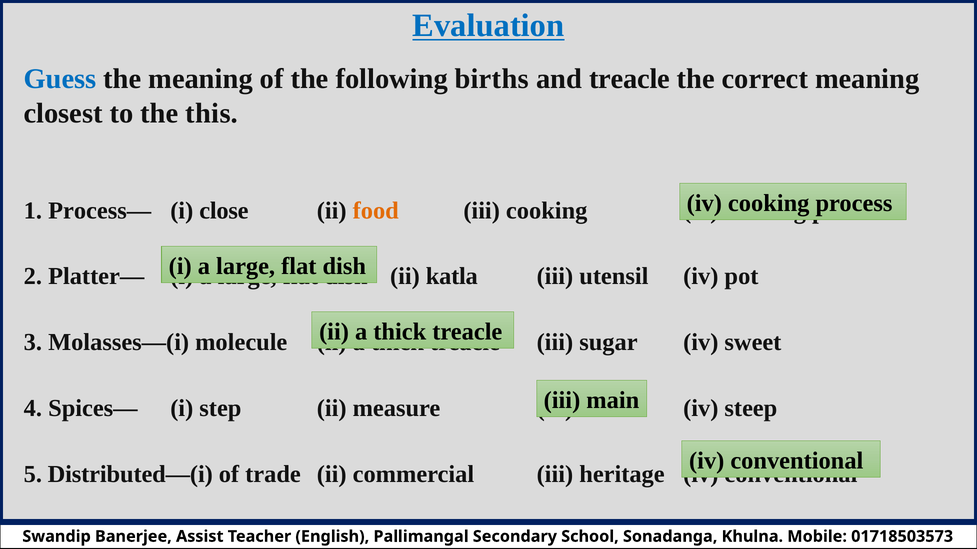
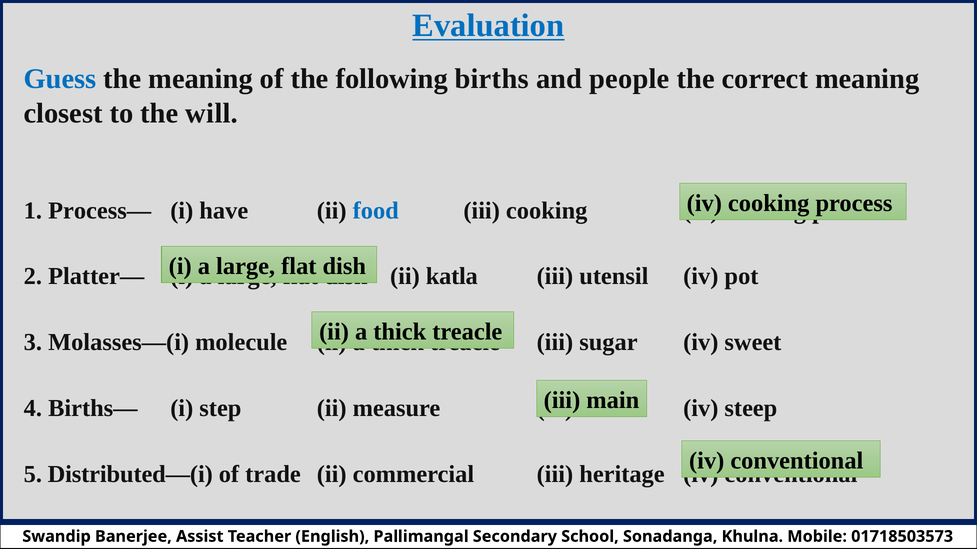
and treacle: treacle -> people
this: this -> will
close: close -> have
food colour: orange -> blue
Spices—: Spices— -> Births—
